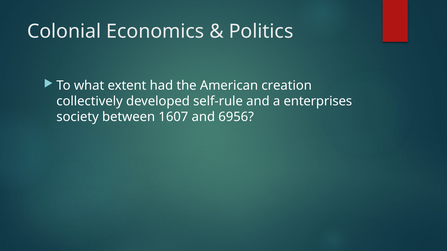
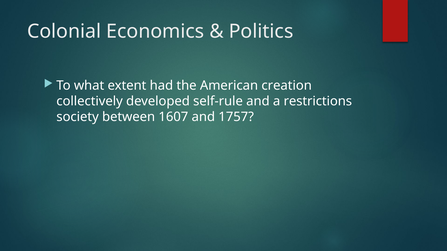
enterprises: enterprises -> restrictions
6956: 6956 -> 1757
